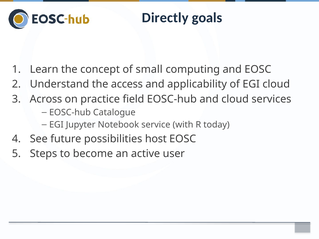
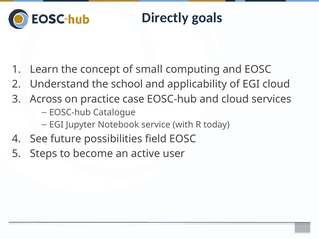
access: access -> school
field: field -> case
host: host -> field
